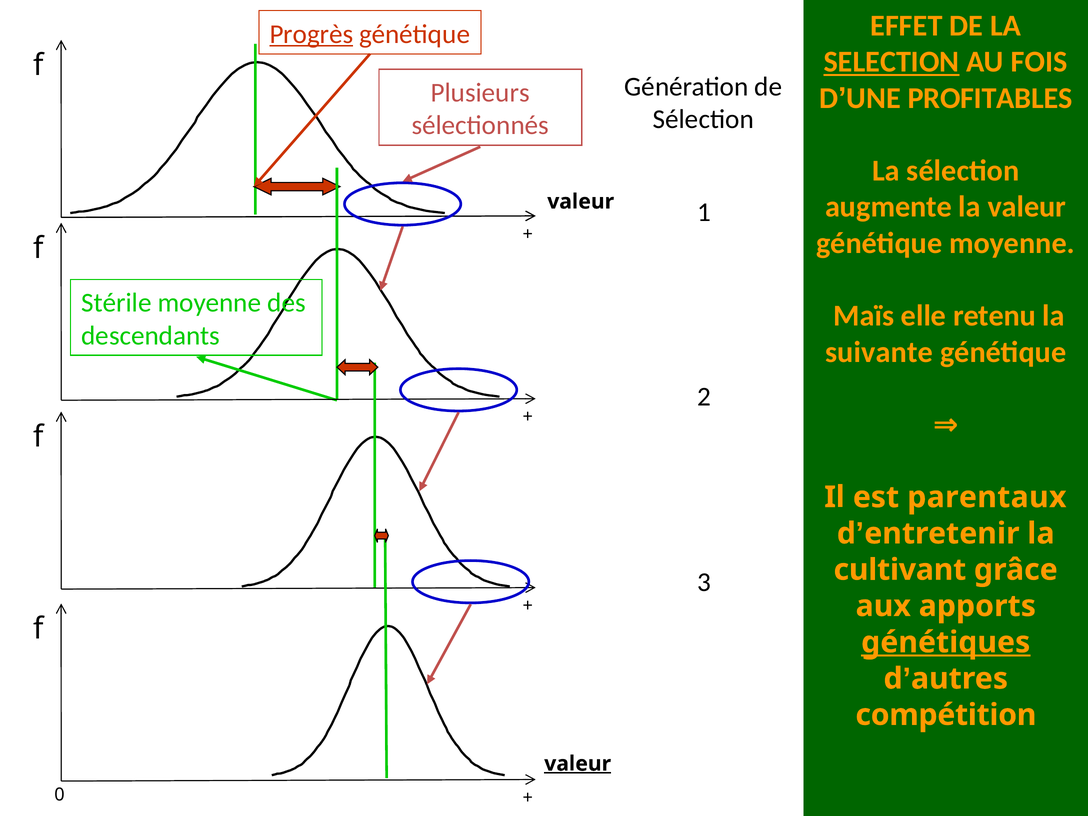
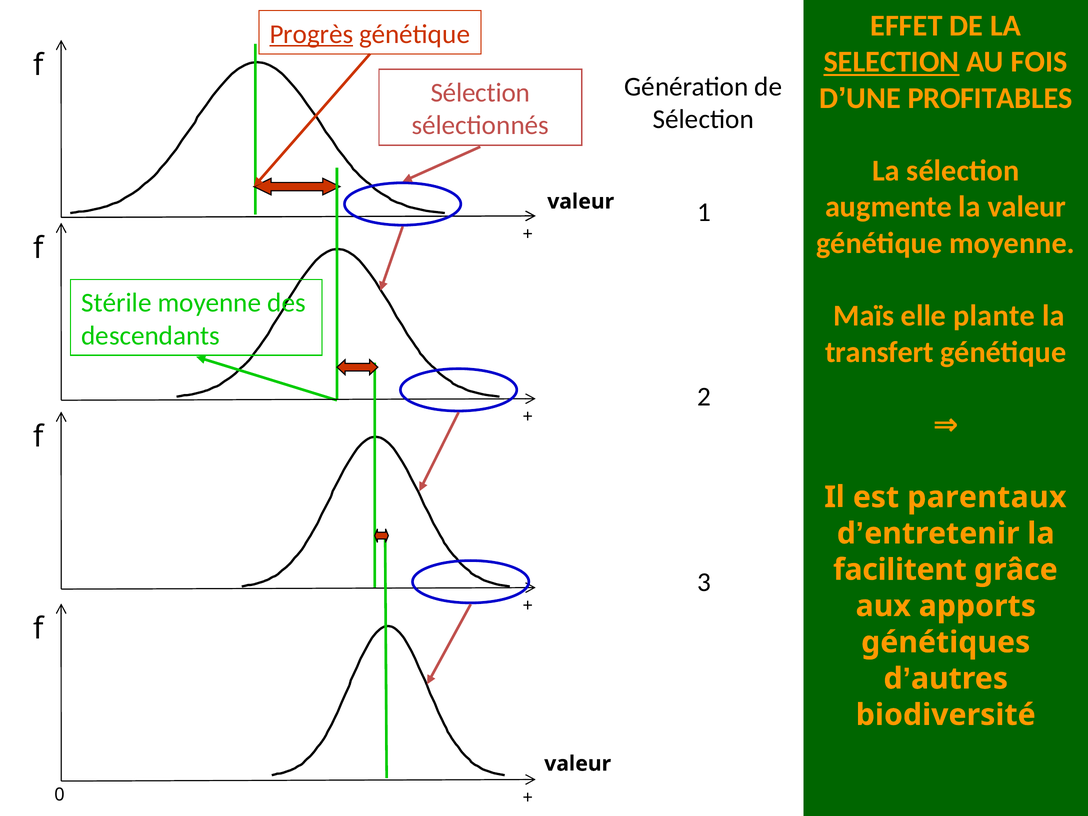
Plusieurs at (480, 93): Plusieurs -> Sélection
retenu: retenu -> plante
suivante: suivante -> transfert
cultivant: cultivant -> facilitent
génétiques underline: present -> none
compétition: compétition -> biodiversité
valeur at (578, 764) underline: present -> none
